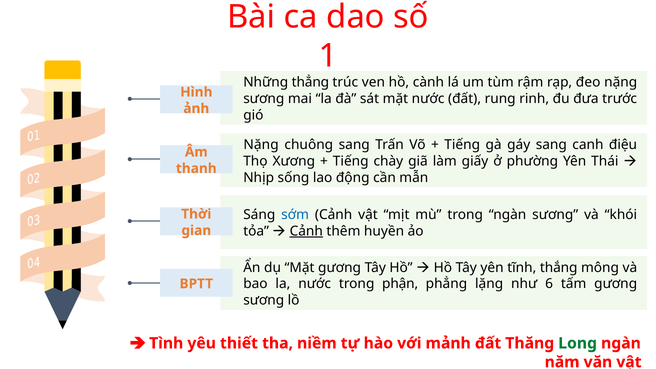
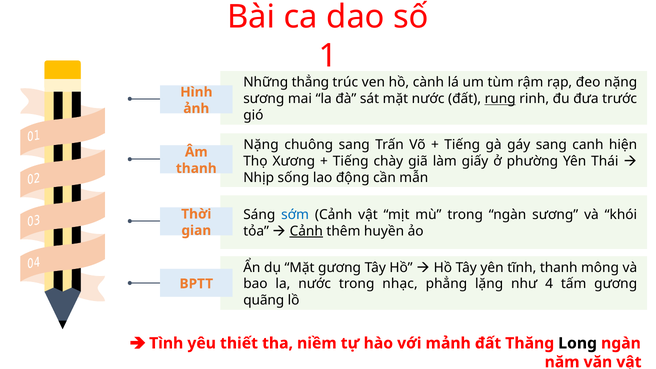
rung underline: none -> present
điệu: điệu -> hiện
tĩnh thắng: thắng -> thanh
phận: phận -> nhạc
6: 6 -> 4
sương at (264, 300): sương -> quãng
Long colour: green -> black
